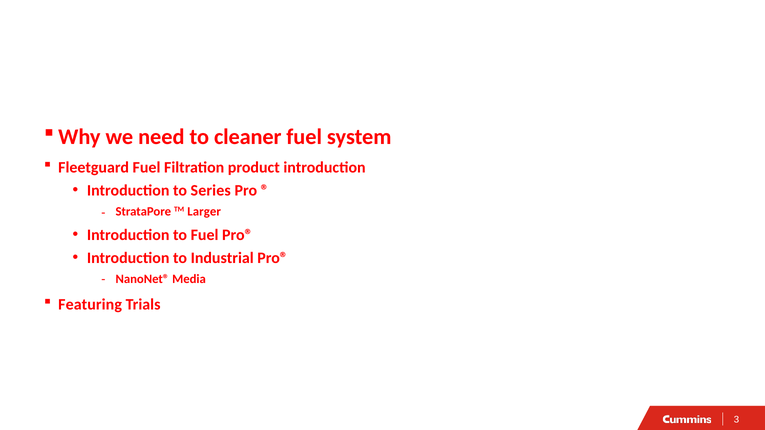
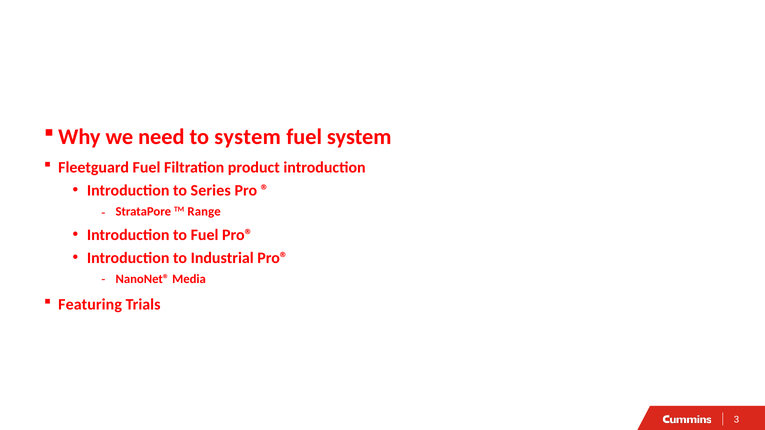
to cleaner: cleaner -> system
Larger: Larger -> Range
